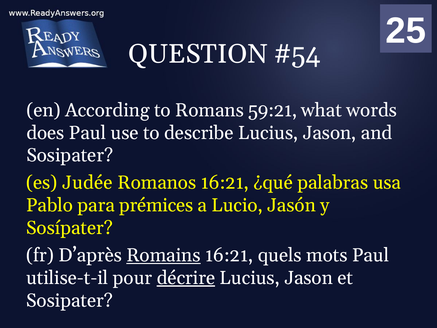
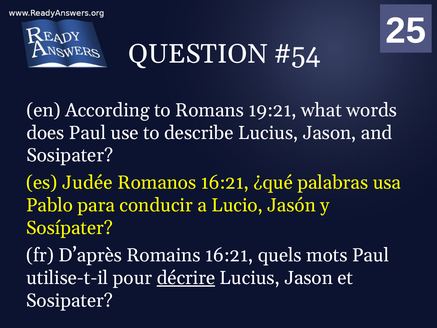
59:21: 59:21 -> 19:21
prémices: prémices -> conducir
Romains underline: present -> none
